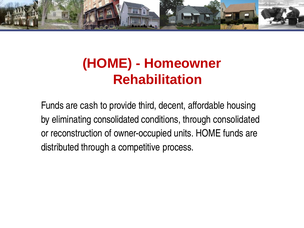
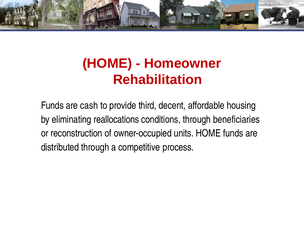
eliminating consolidated: consolidated -> reallocations
through consolidated: consolidated -> beneficiaries
